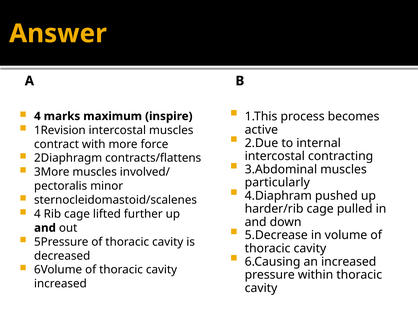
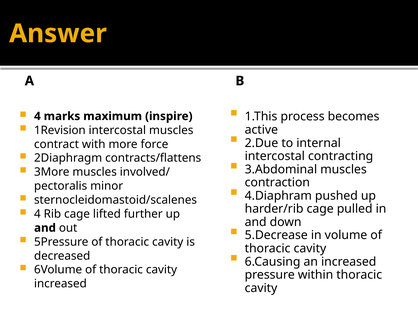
particularly: particularly -> contraction
